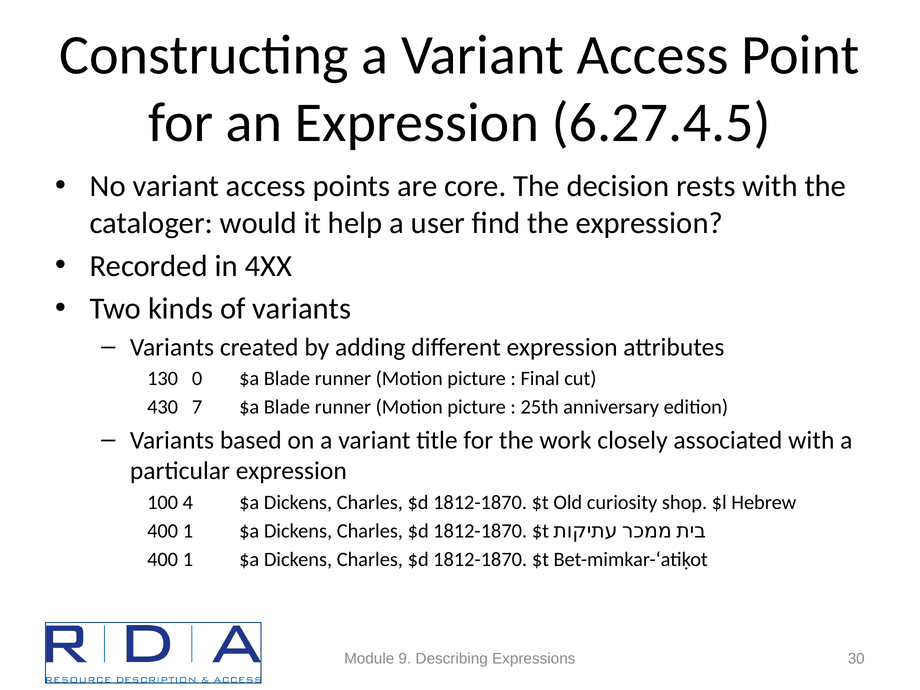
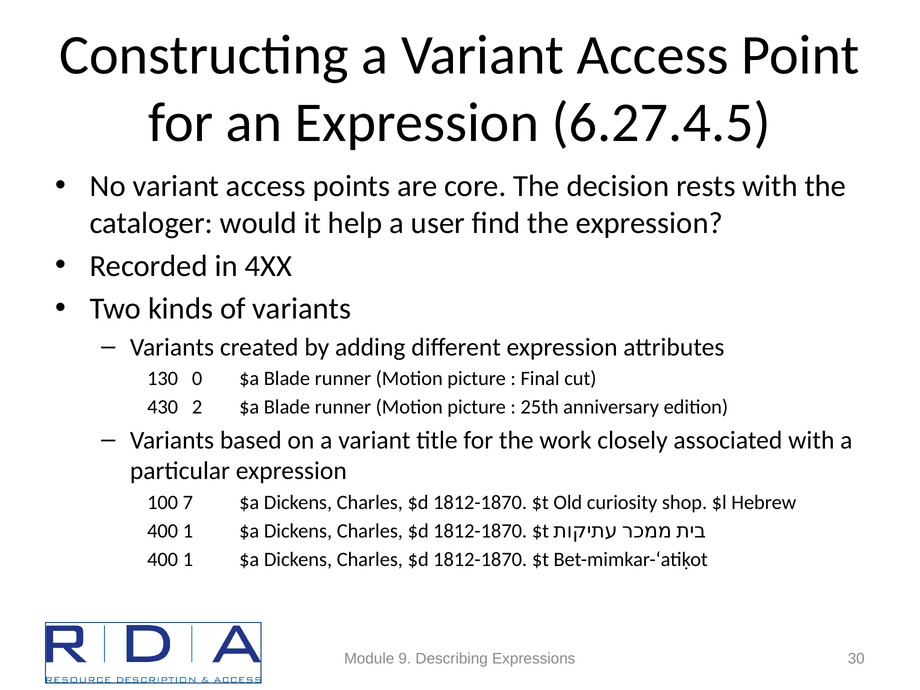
7: 7 -> 2
4: 4 -> 7
